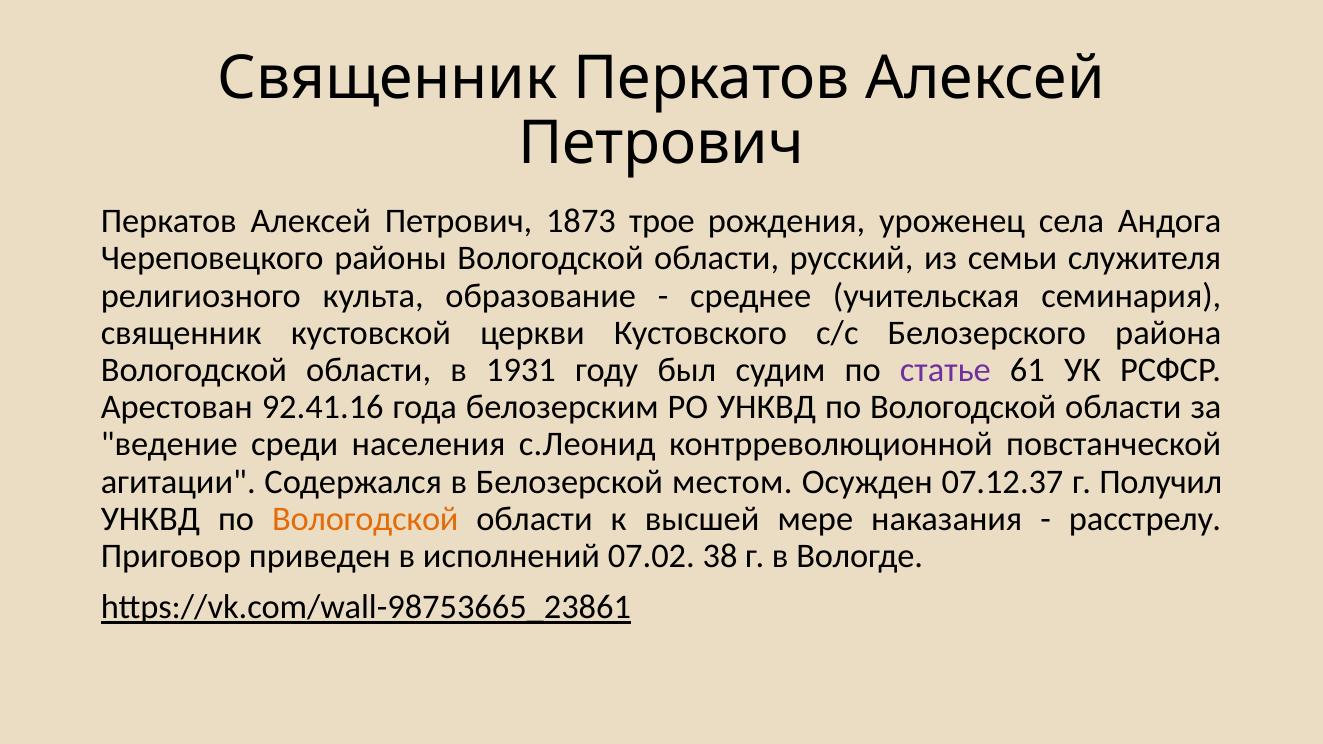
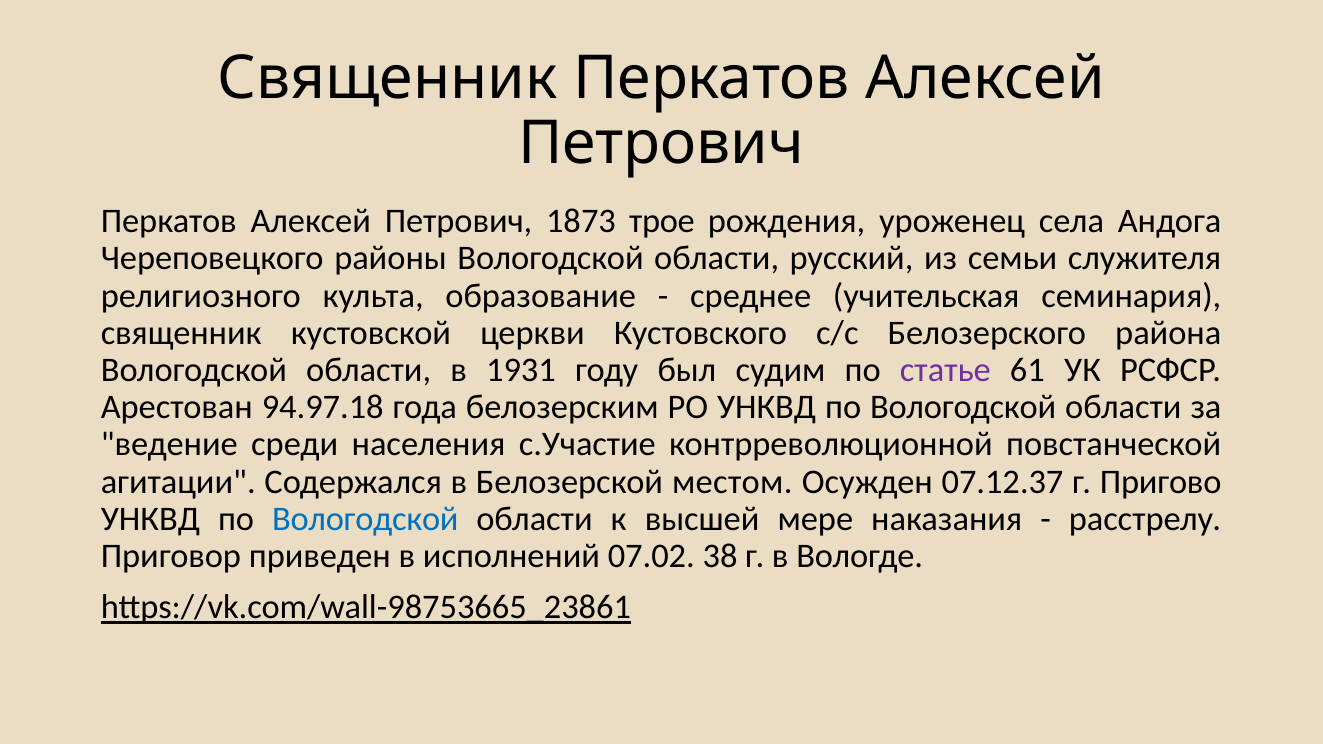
92.41.16: 92.41.16 -> 94.97.18
с.Леонид: с.Леонид -> с.Участие
Получил: Получил -> Пригово
Вологодской at (365, 519) colour: orange -> blue
